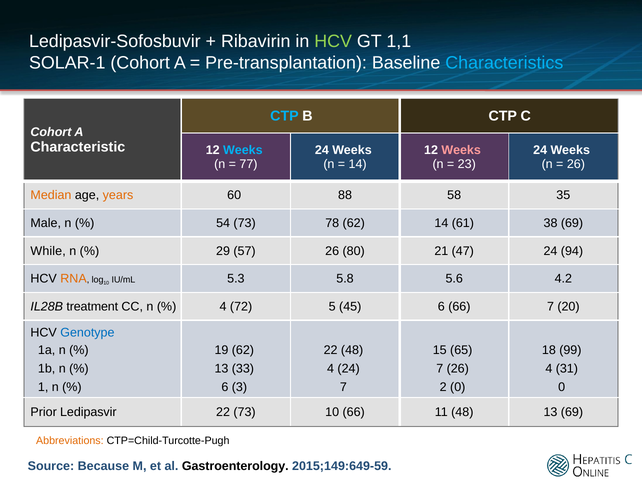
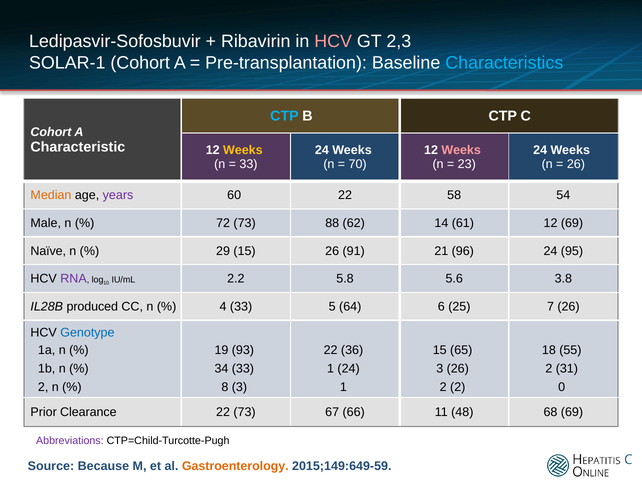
HCV at (333, 41) colour: light green -> pink
1,1: 1,1 -> 2,3
Weeks at (243, 150) colour: light blue -> yellow
77 at (248, 164): 77 -> 33
14 at (358, 164): 14 -> 70
years colour: orange -> purple
60 88: 88 -> 22
35: 35 -> 54
54: 54 -> 72
78: 78 -> 88
61 38: 38 -> 12
While: While -> Naïve
29 57: 57 -> 15
80: 80 -> 91
47: 47 -> 96
94: 94 -> 95
RNA colour: orange -> purple
5.3: 5.3 -> 2.2
4.2: 4.2 -> 3.8
treatment: treatment -> produced
4 72: 72 -> 33
45: 45 -> 64
6 66: 66 -> 25
7 20: 20 -> 26
19 62: 62 -> 93
22 48: 48 -> 36
99: 99 -> 55
13 at (221, 368): 13 -> 34
33 4: 4 -> 1
24 7: 7 -> 3
26 4: 4 -> 2
1 at (43, 387): 1 -> 2
6 at (225, 387): 6 -> 8
3 7: 7 -> 1
2 0: 0 -> 2
Ledipasvir: Ledipasvir -> Clearance
73 10: 10 -> 67
48 13: 13 -> 68
Abbreviations colour: orange -> purple
Gastroenterology colour: black -> orange
